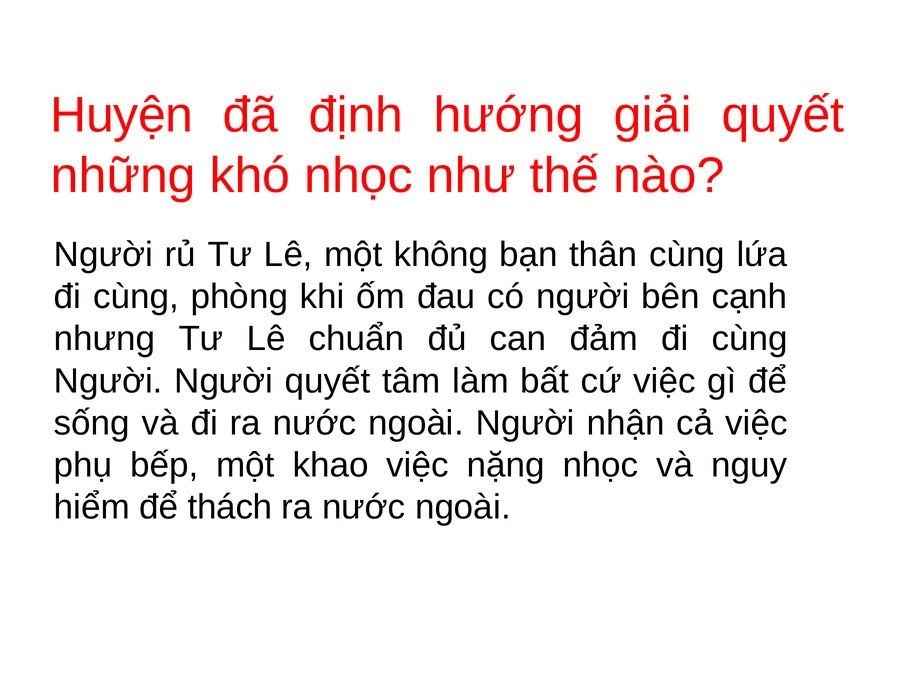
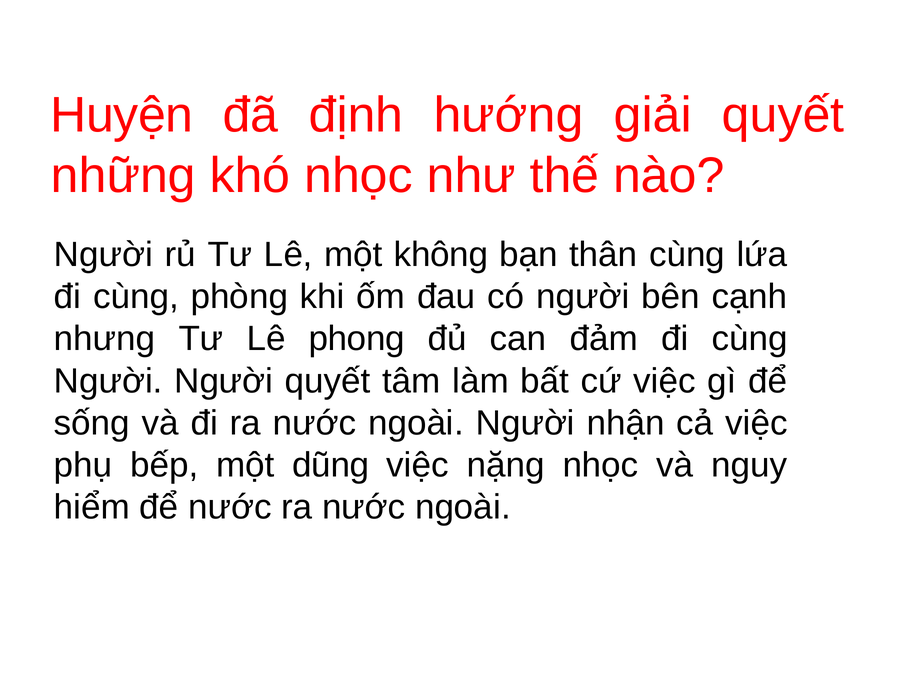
chuẩn: chuẩn -> phong
khao: khao -> dũng
để thách: thách -> nước
